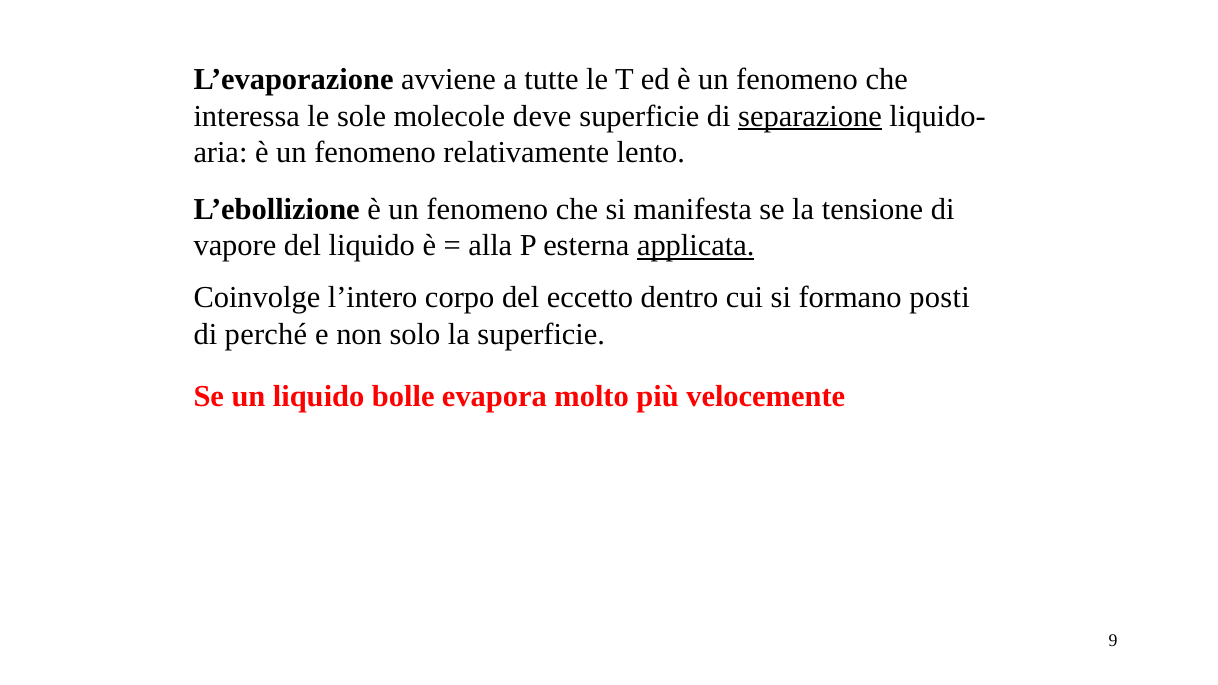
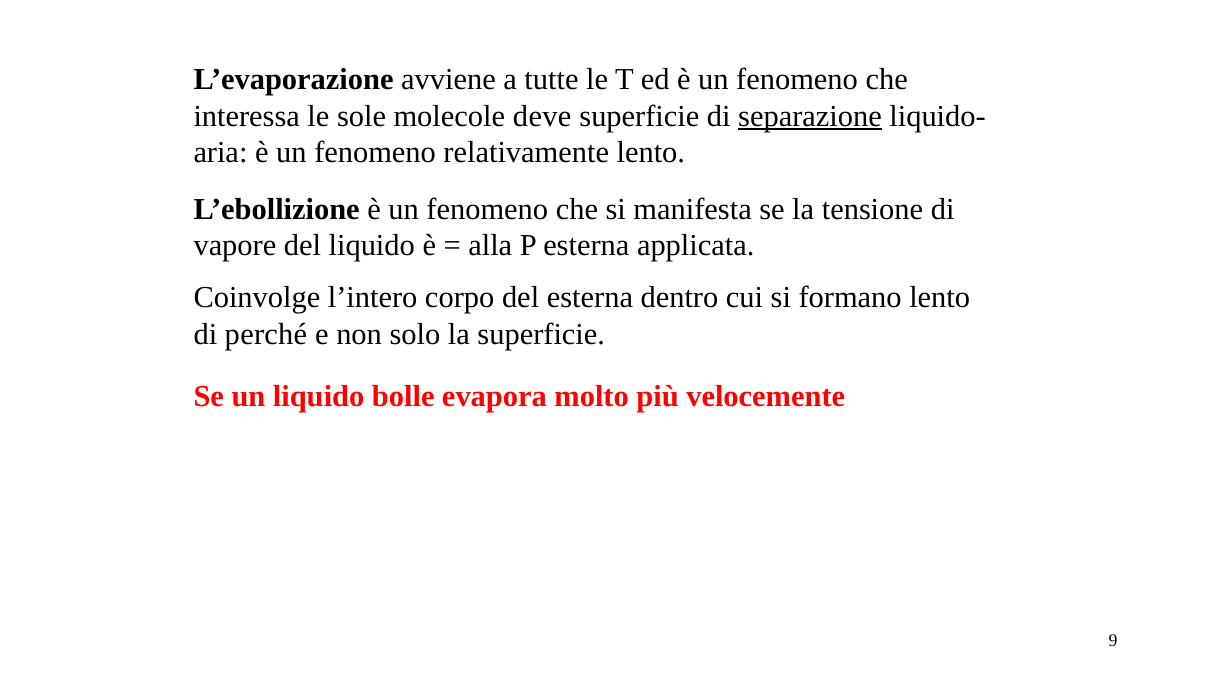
applicata underline: present -> none
del eccetto: eccetto -> esterna
formano posti: posti -> lento
